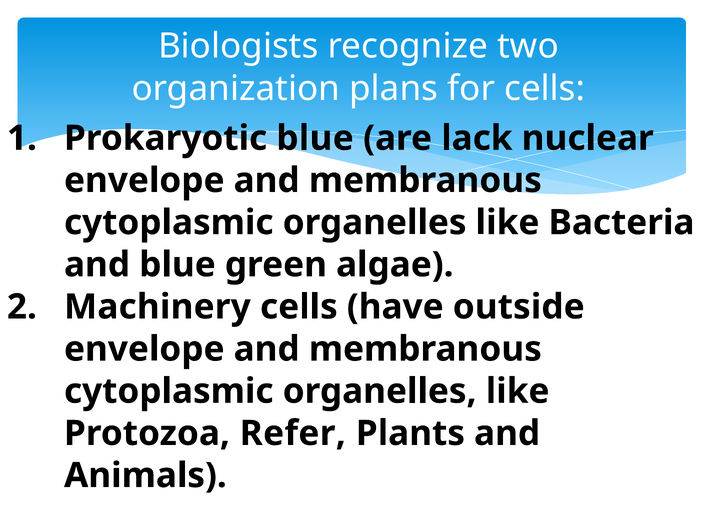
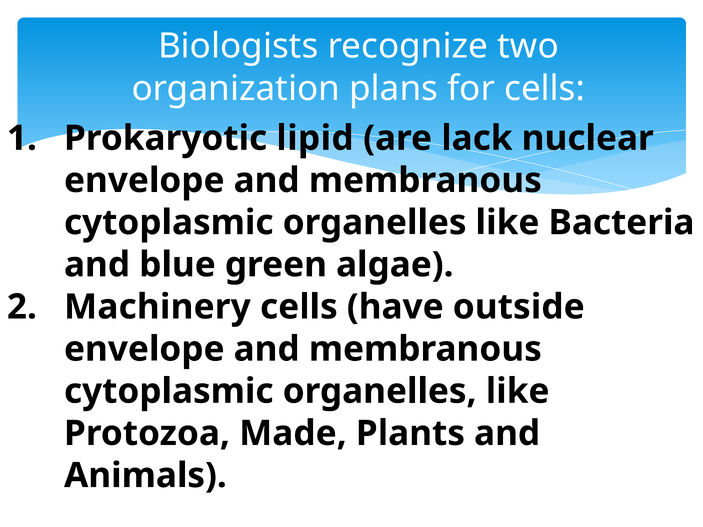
Prokaryotic blue: blue -> lipid
Refer: Refer -> Made
